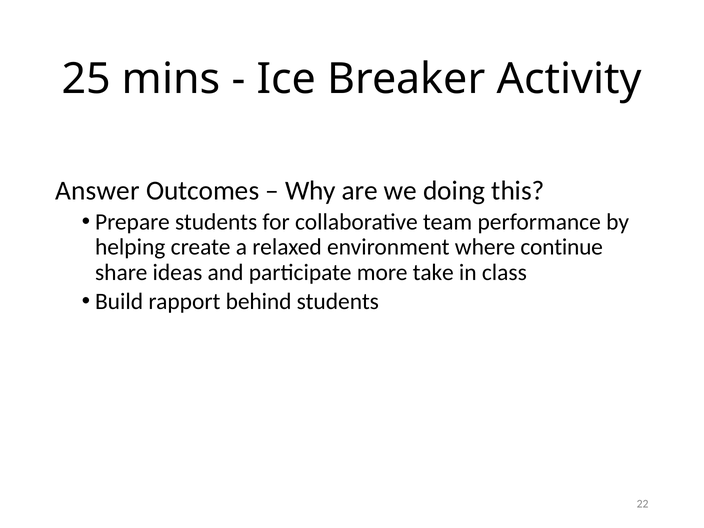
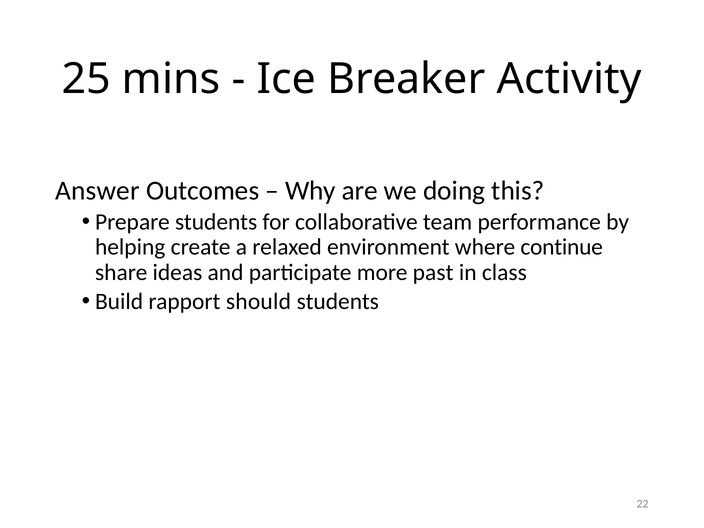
take: take -> past
behind: behind -> should
